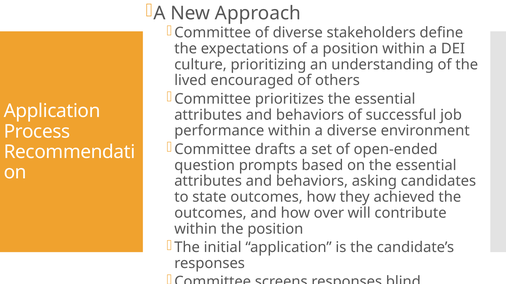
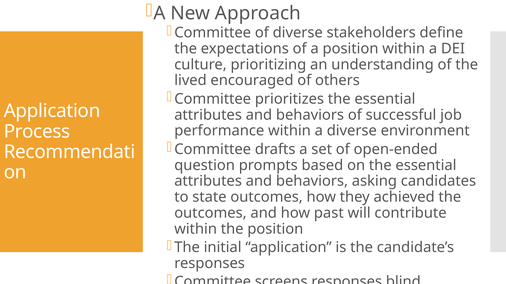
over: over -> past
